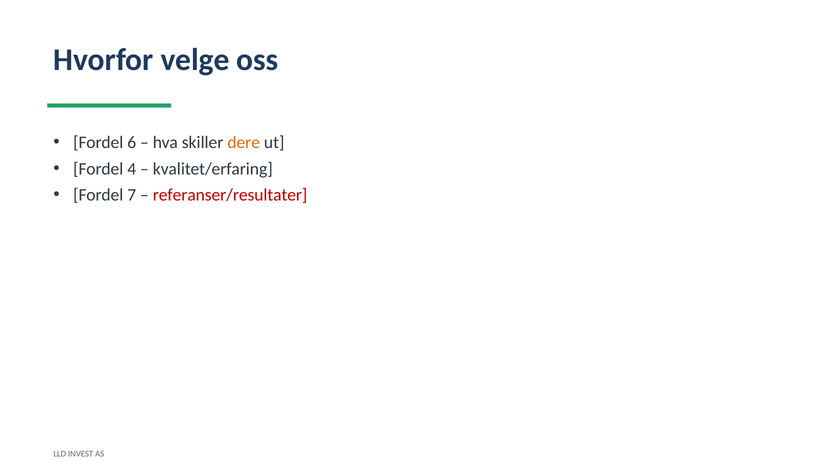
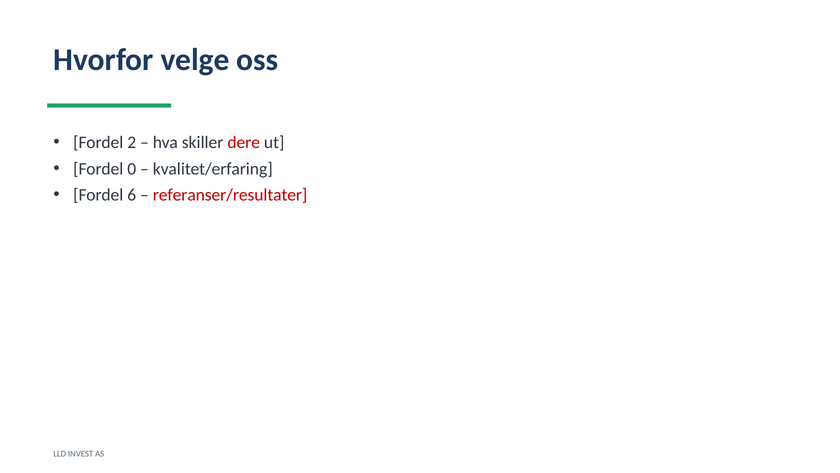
6: 6 -> 2
dere colour: orange -> red
4: 4 -> 0
7: 7 -> 6
